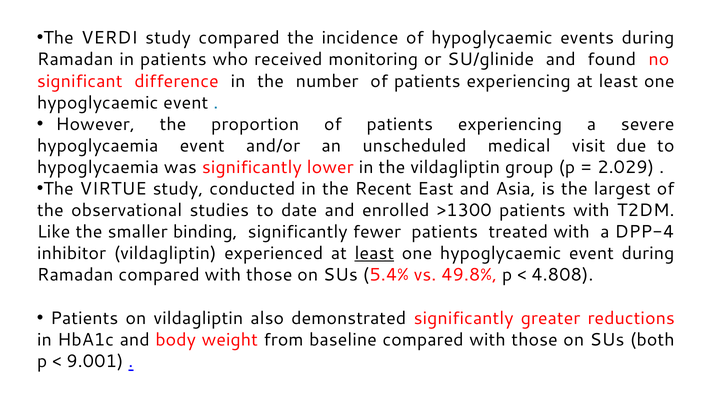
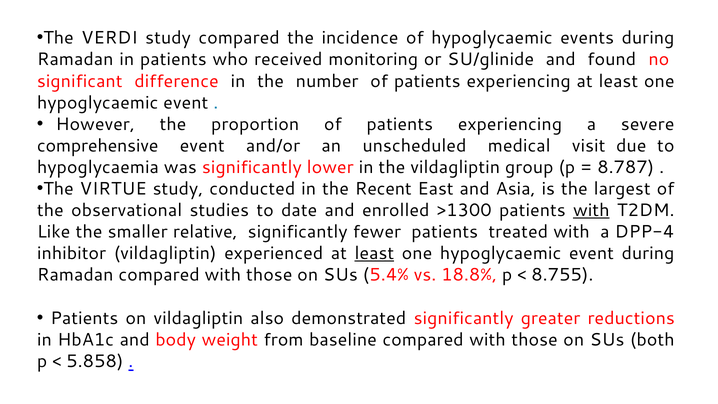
hypoglycaemia at (98, 146): hypoglycaemia -> comprehensive
2.029: 2.029 -> 8.787
with at (591, 210) underline: none -> present
binding: binding -> relative
49.8%: 49.8% -> 18.8%
4.808: 4.808 -> 8.755
9.001: 9.001 -> 5.858
